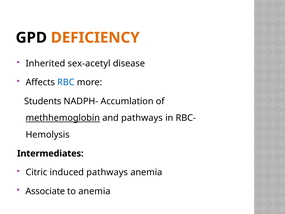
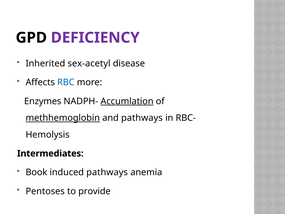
DEFICIENCY colour: orange -> purple
Students: Students -> Enzymes
Accumlation underline: none -> present
Citric: Citric -> Book
Associate: Associate -> Pentoses
to anemia: anemia -> provide
